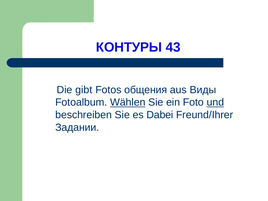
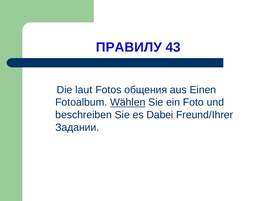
КОНТУРЫ: КОНТУРЫ -> ПРАВИЛУ
gibt: gibt -> laut
Виды: Виды -> Einen
und underline: present -> none
